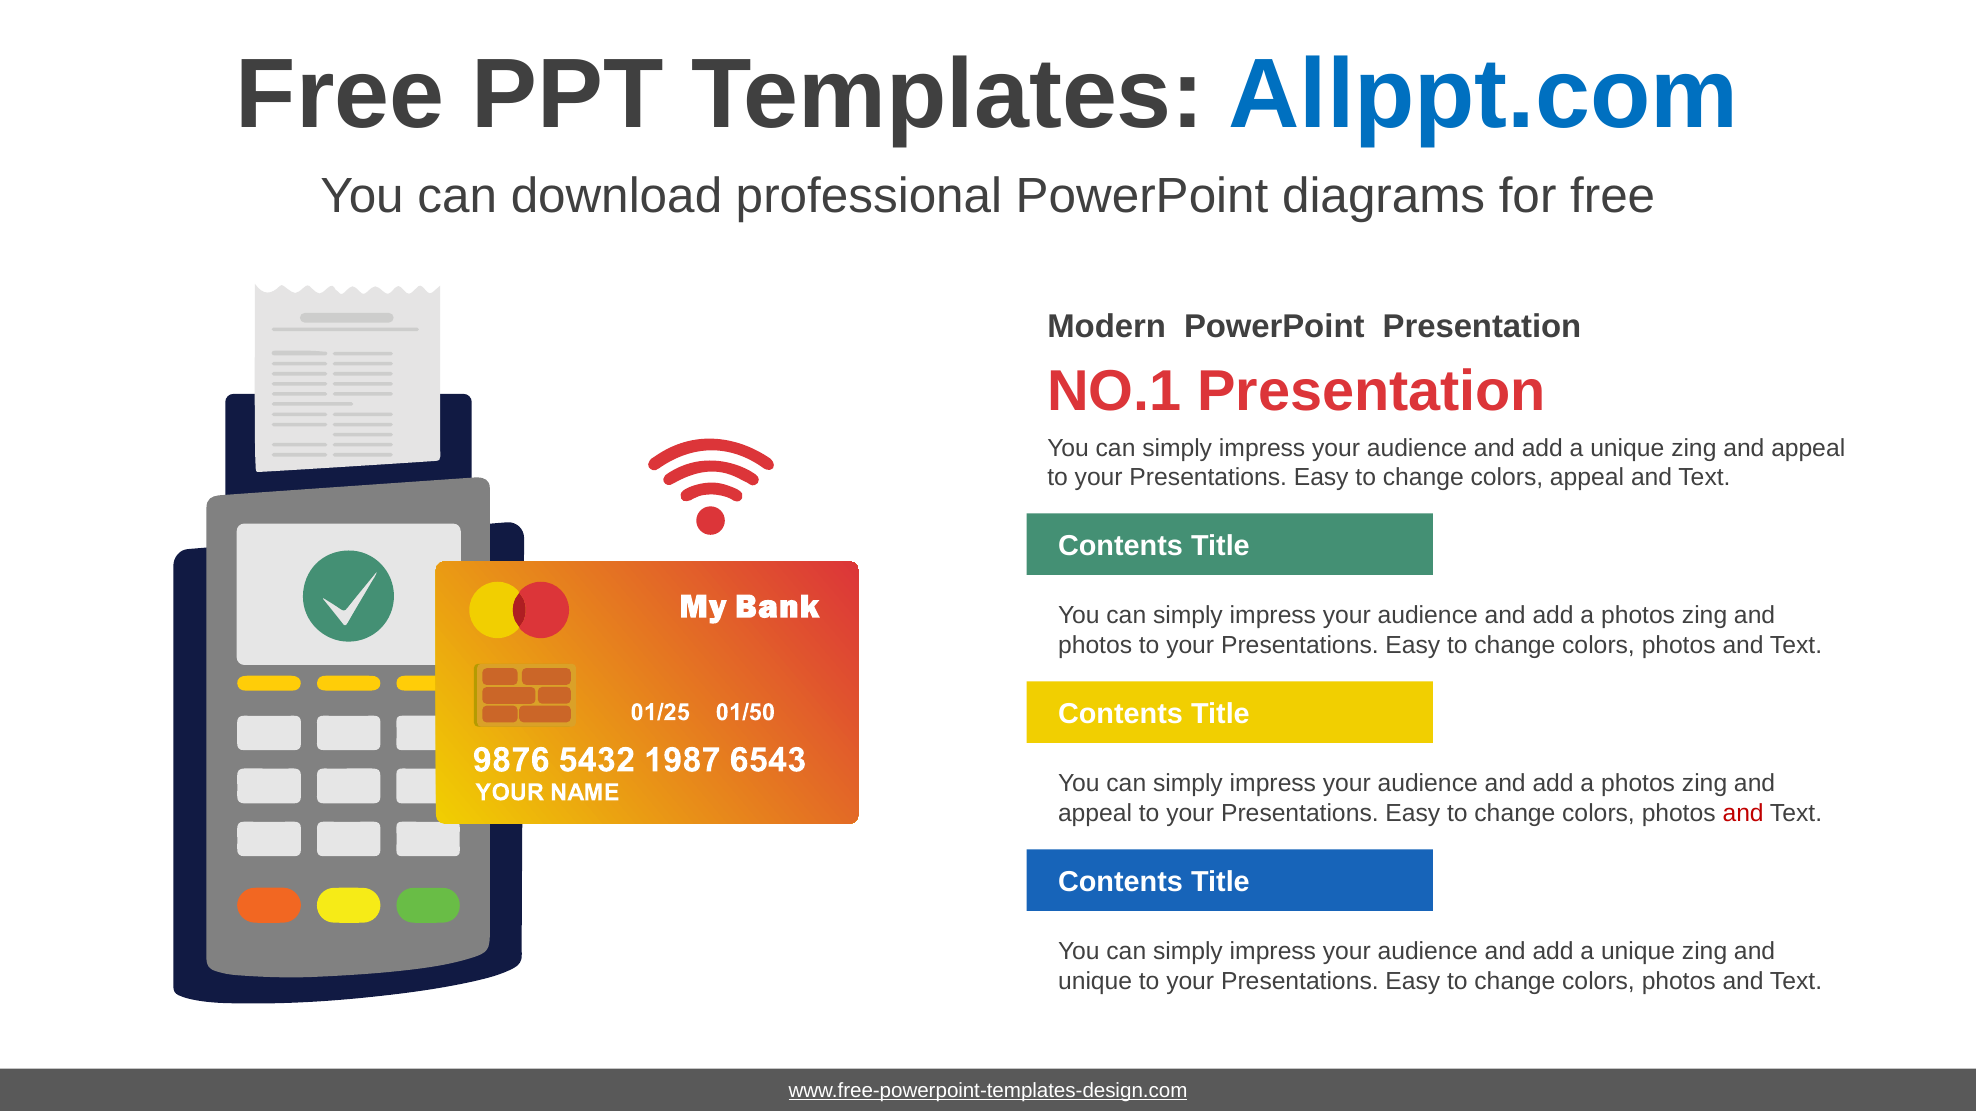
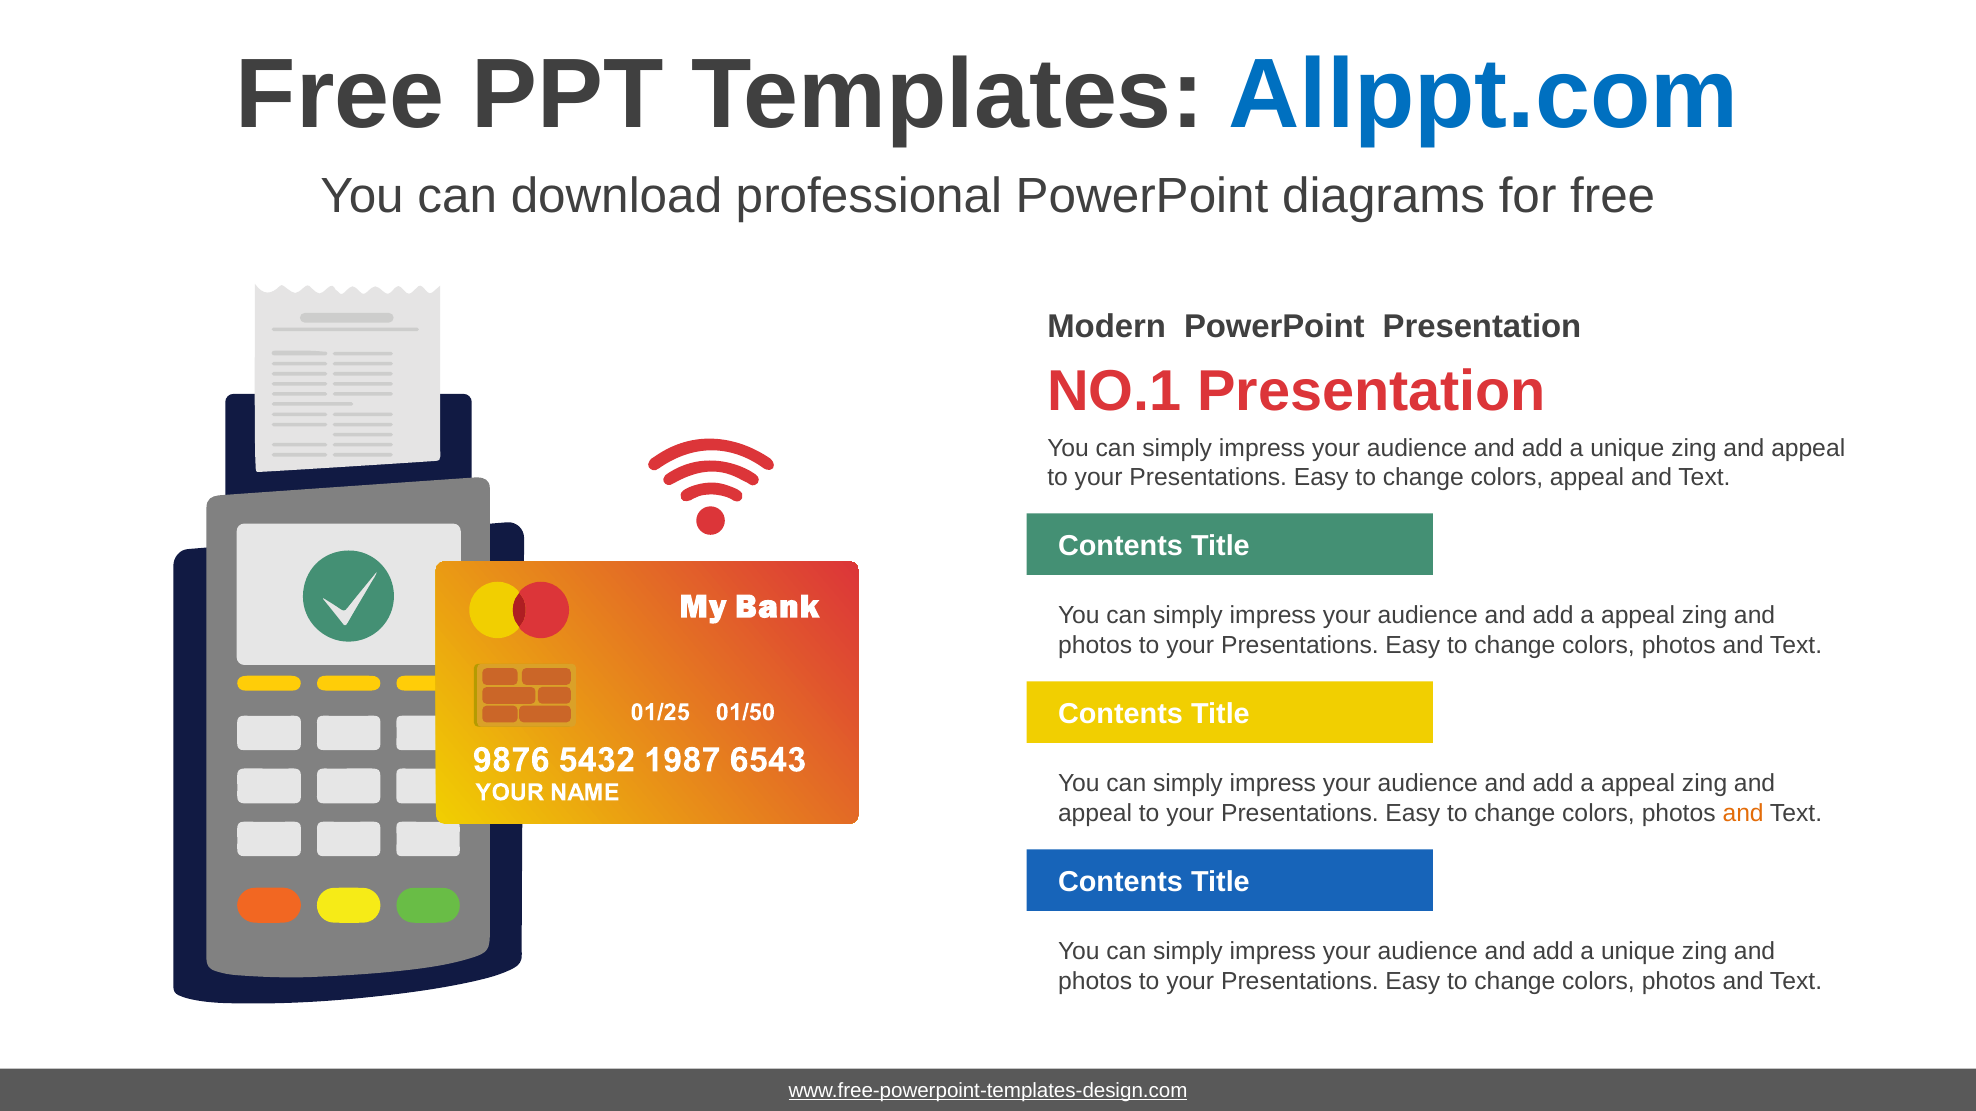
photos at (1638, 616): photos -> appeal
photos at (1638, 784): photos -> appeal
and at (1743, 814) colour: red -> orange
unique at (1095, 982): unique -> photos
